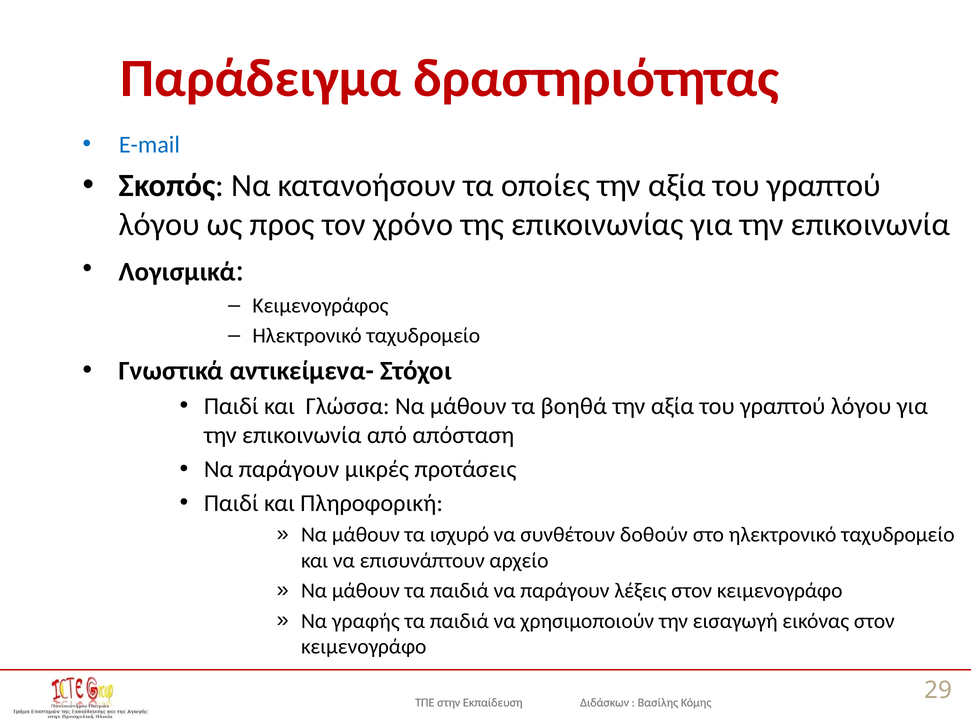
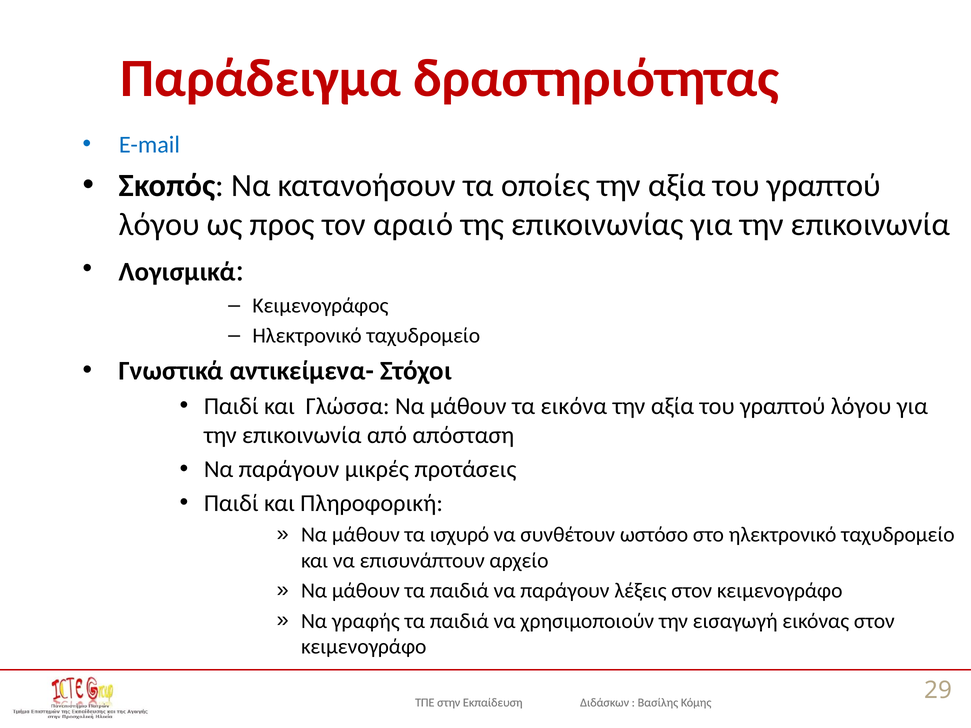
χρόνο: χρόνο -> αραιό
βοηθά: βοηθά -> εικόνα
δοθούν: δοθούν -> ωστόσο
